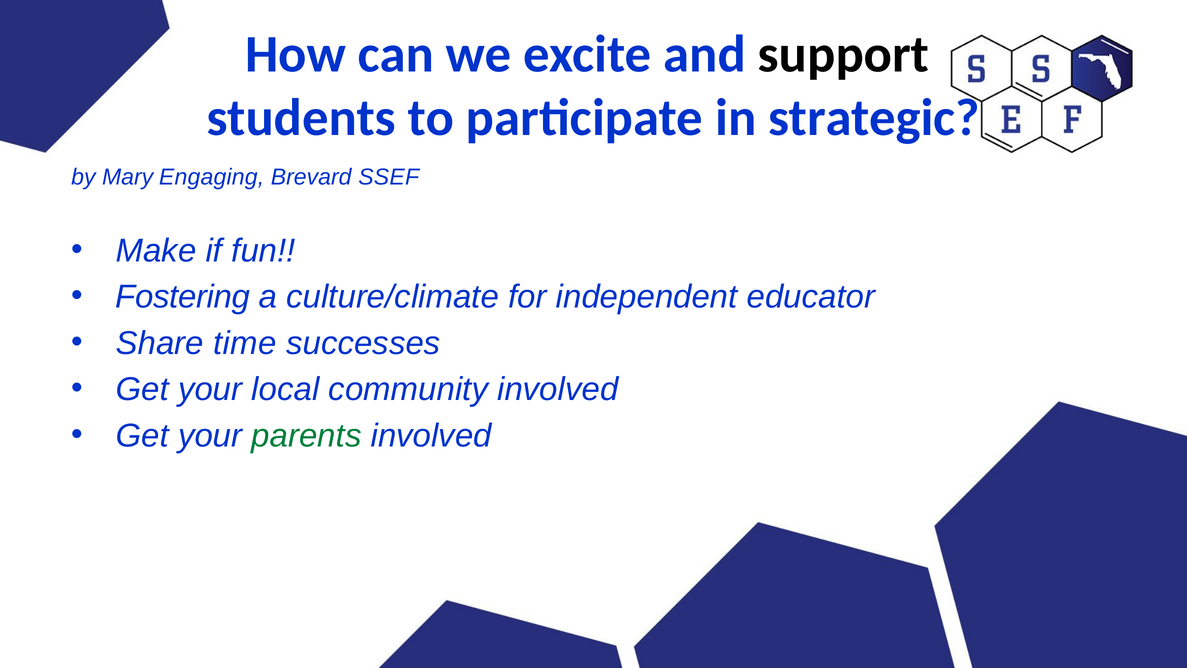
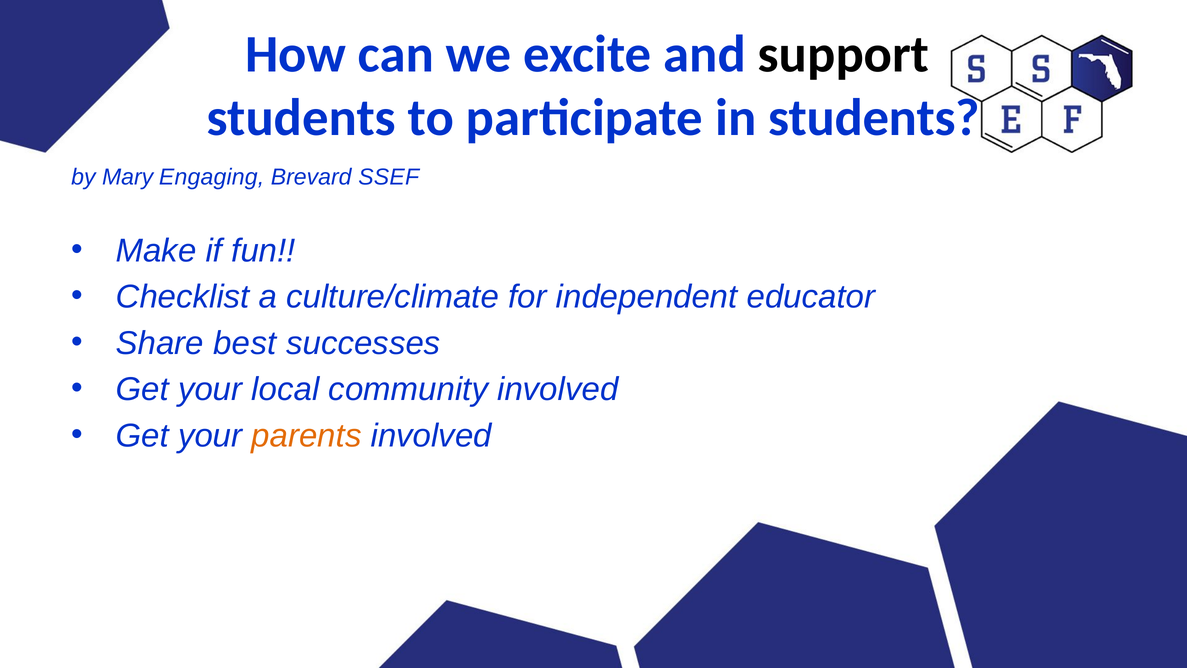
in strategic: strategic -> students
Fostering: Fostering -> Checklist
time: time -> best
parents colour: green -> orange
